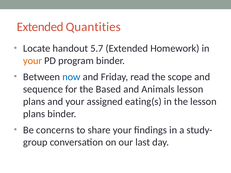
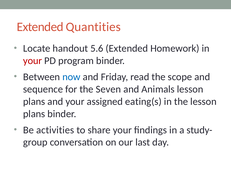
5.7: 5.7 -> 5.6
your at (33, 61) colour: orange -> red
Based: Based -> Seven
concerns: concerns -> activities
